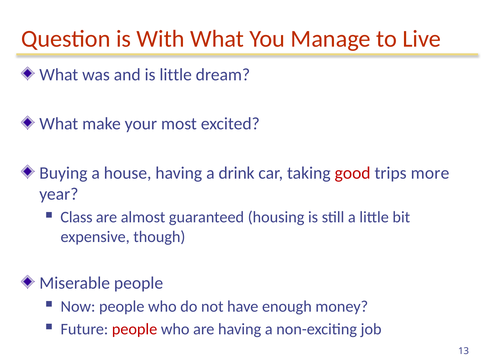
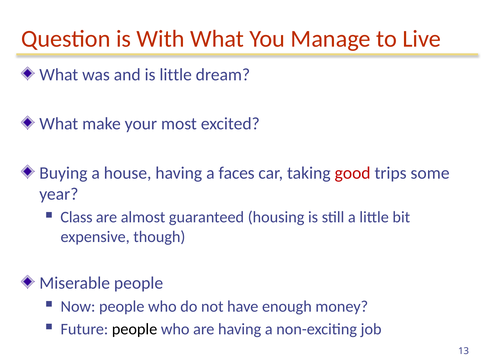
drink: drink -> faces
more: more -> some
people at (135, 330) colour: red -> black
